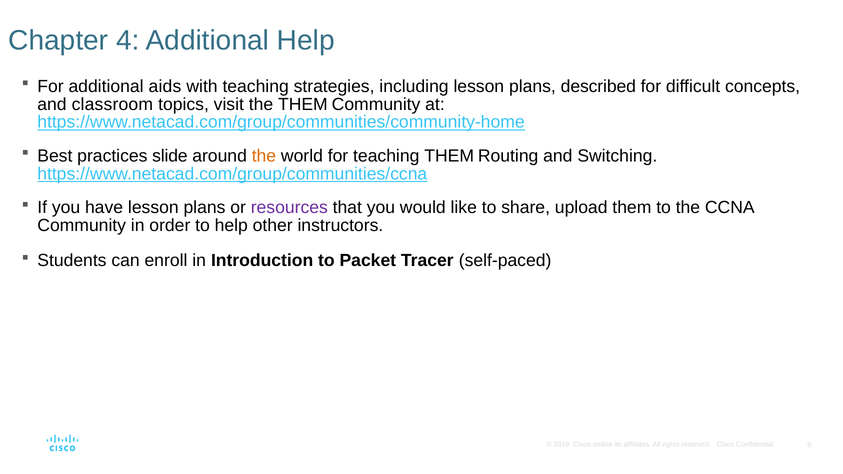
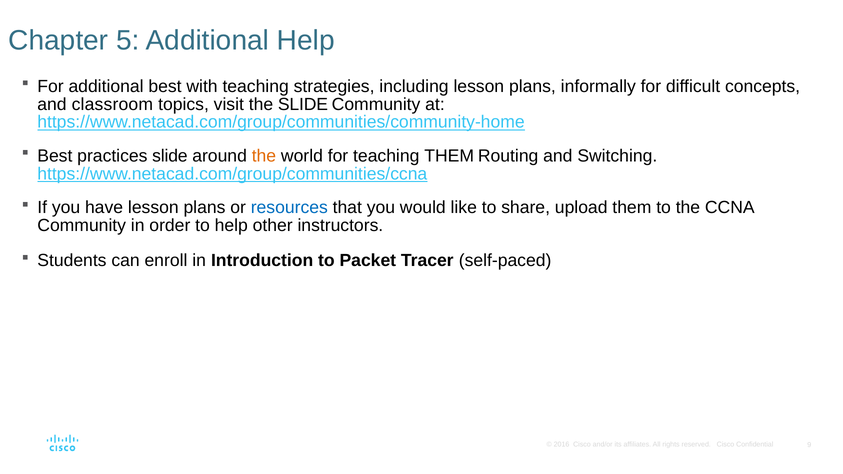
4: 4 -> 5
additional aids: aids -> best
described: described -> informally
the THEM: THEM -> SLIDE
resources colour: purple -> blue
